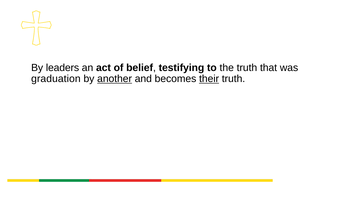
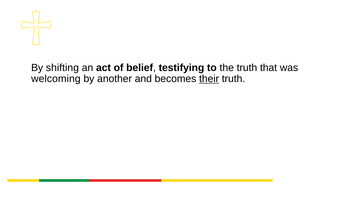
leaders: leaders -> shifting
graduation: graduation -> welcoming
another underline: present -> none
